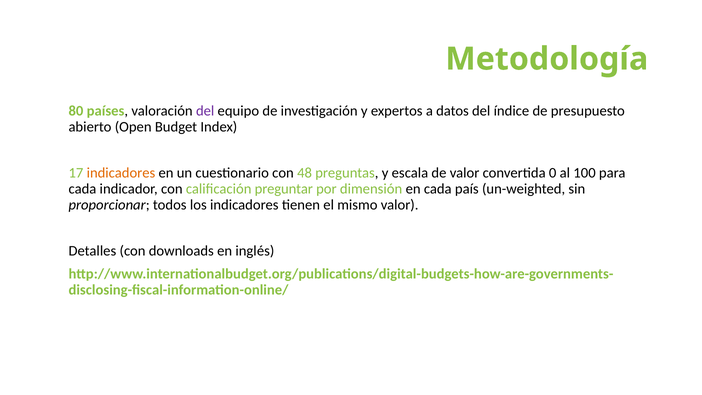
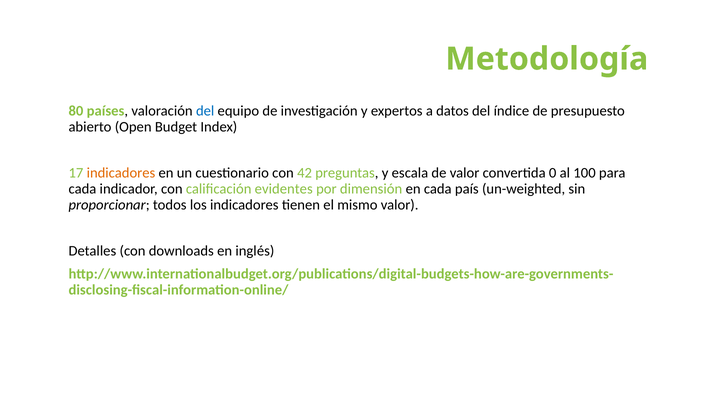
del at (205, 111) colour: purple -> blue
48: 48 -> 42
preguntar: preguntar -> evidentes
